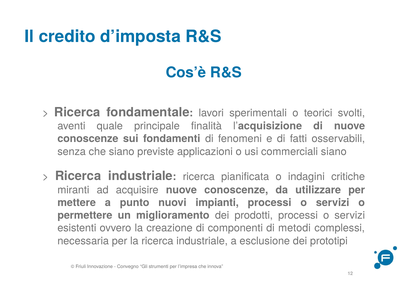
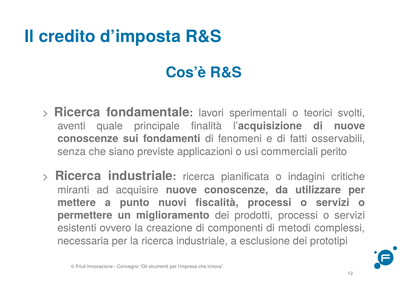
commerciali siano: siano -> perito
impianti: impianti -> fiscalità
